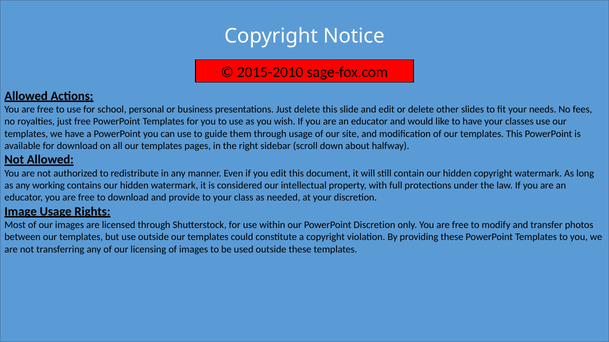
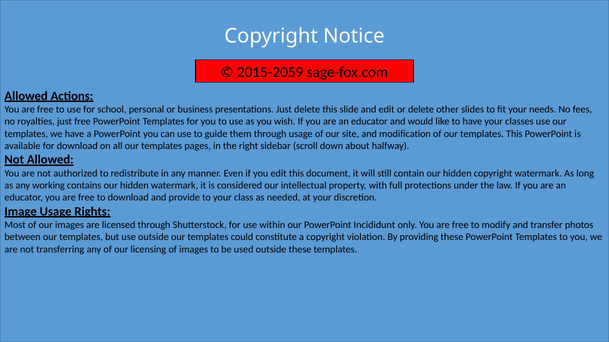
2015-2010: 2015-2010 -> 2015-2059
PowerPoint Discretion: Discretion -> Incididunt
